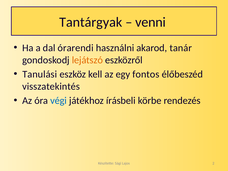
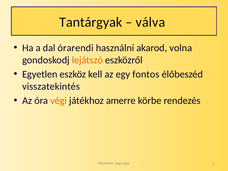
venni: venni -> válva
tanár: tanár -> volna
Tanulási: Tanulási -> Egyetlen
végi colour: blue -> orange
írásbeli: írásbeli -> amerre
